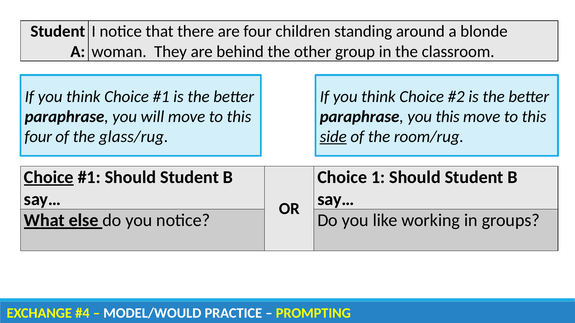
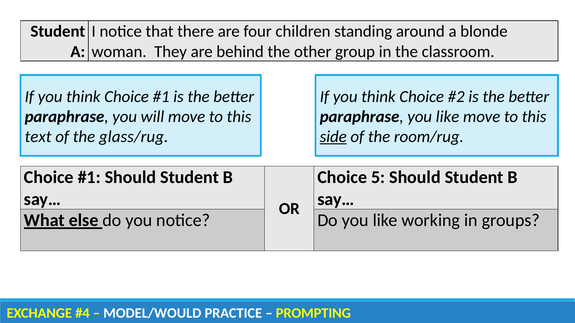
paraphrase you this: this -> like
four at (38, 137): four -> text
Choice at (49, 178) underline: present -> none
1: 1 -> 5
